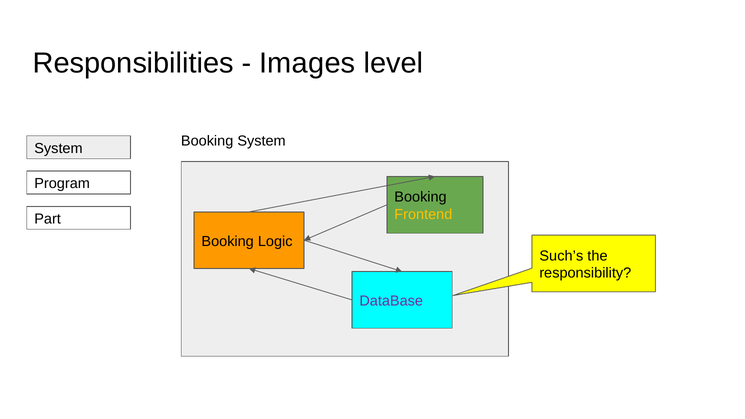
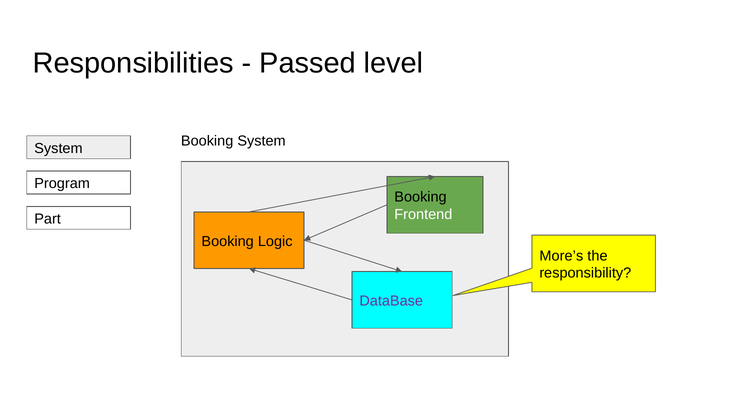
Images: Images -> Passed
Frontend colour: yellow -> white
Such’s: Such’s -> More’s
